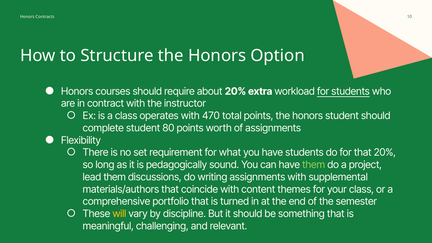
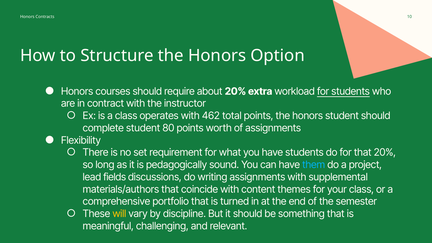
470: 470 -> 462
them at (314, 165) colour: light green -> light blue
lead them: them -> fields
